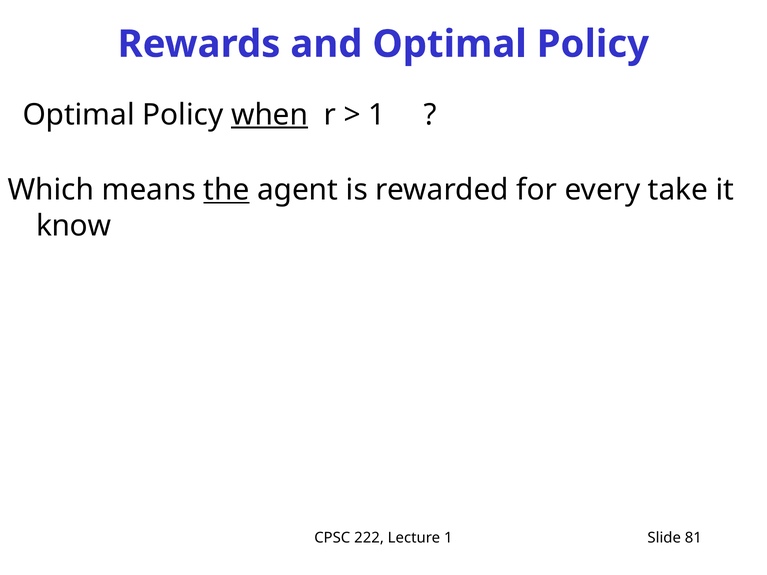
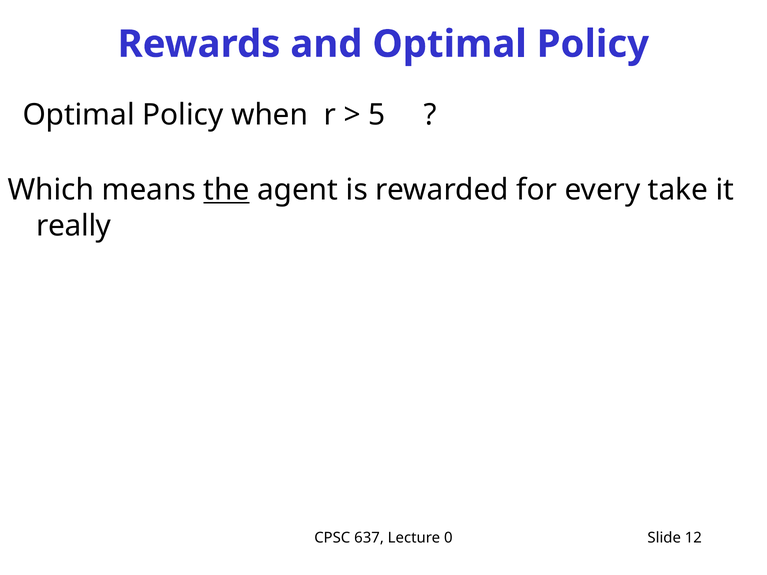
when underline: present -> none
1 at (377, 115): 1 -> 5
know: know -> really
222: 222 -> 637
Lecture 1: 1 -> 0
81: 81 -> 12
